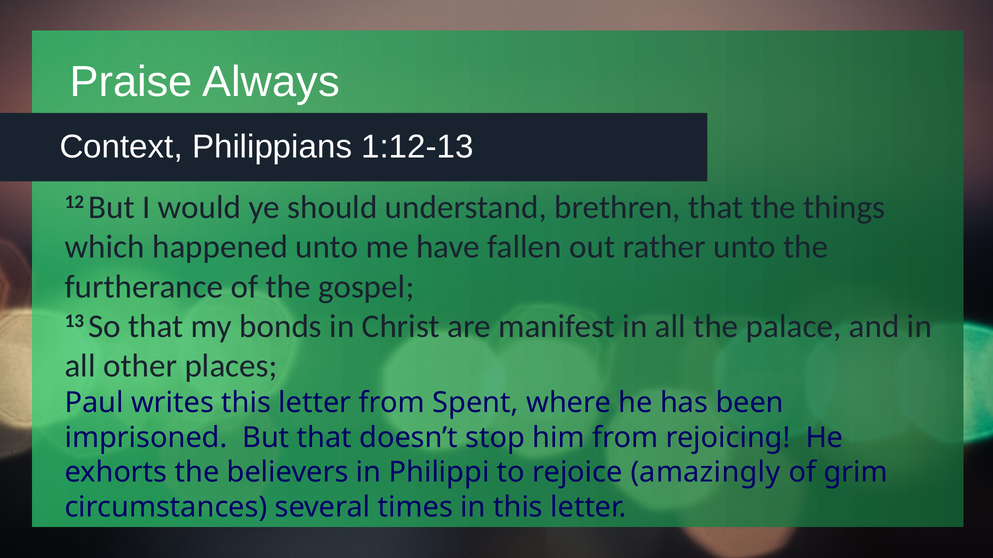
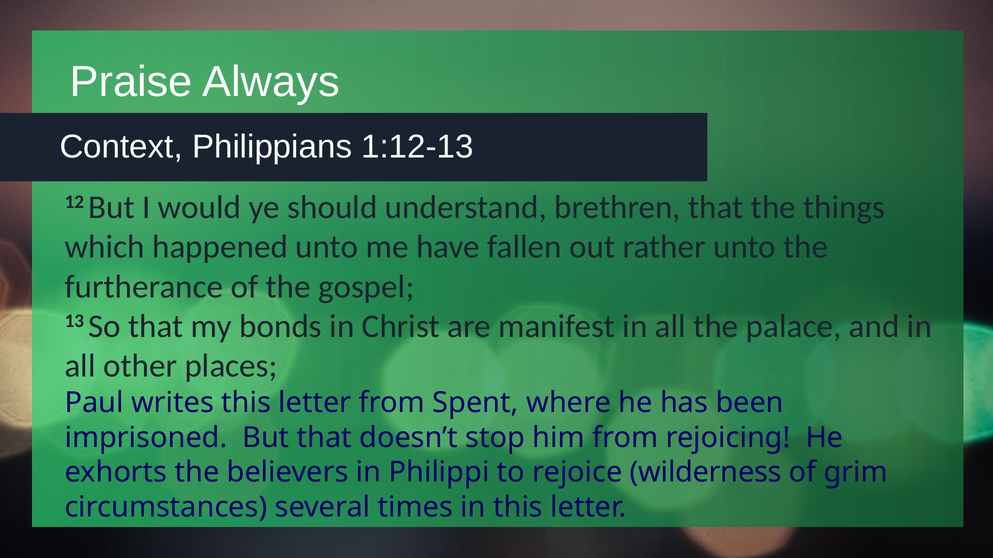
amazingly: amazingly -> wilderness
